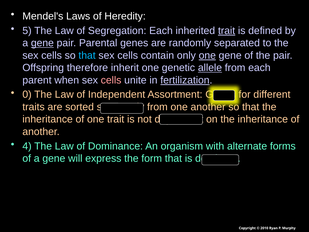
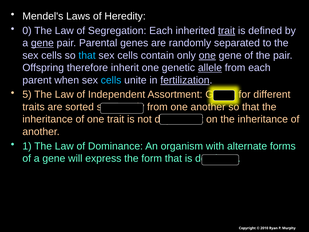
5: 5 -> 0
cells at (111, 80) colour: pink -> light blue
0: 0 -> 5
4: 4 -> 1
